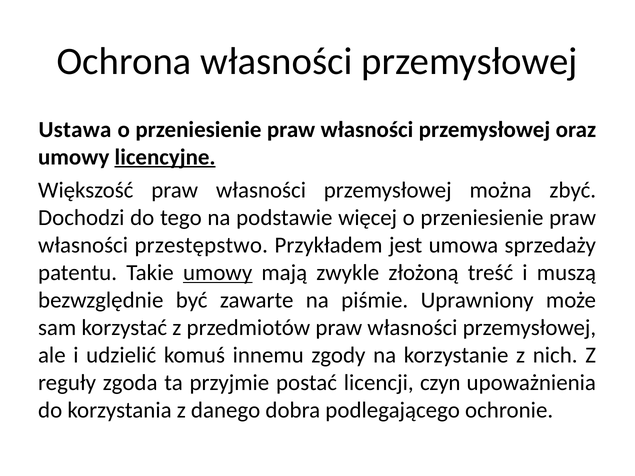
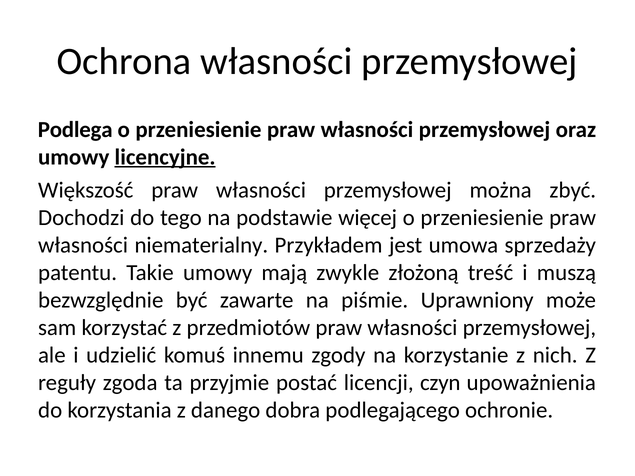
Ustawa: Ustawa -> Podlega
przestępstwo: przestępstwo -> niematerialny
umowy at (218, 273) underline: present -> none
